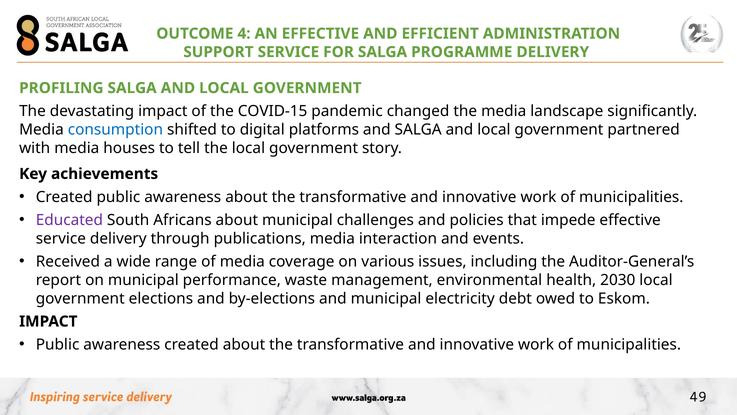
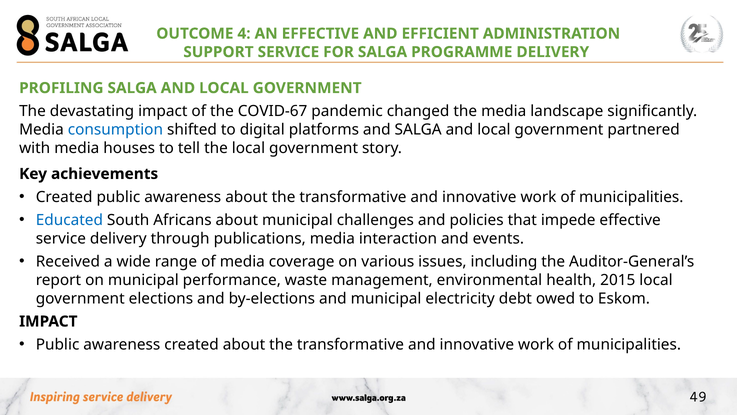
COVID-15: COVID-15 -> COVID-67
Educated colour: purple -> blue
2030: 2030 -> 2015
